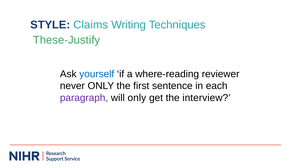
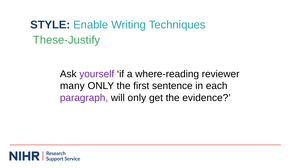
Claims: Claims -> Enable
yourself colour: blue -> purple
never: never -> many
interview: interview -> evidence
